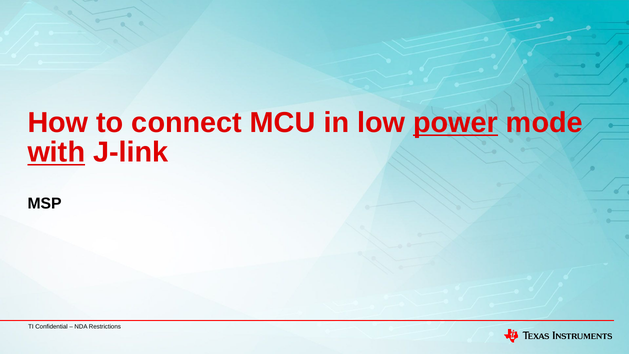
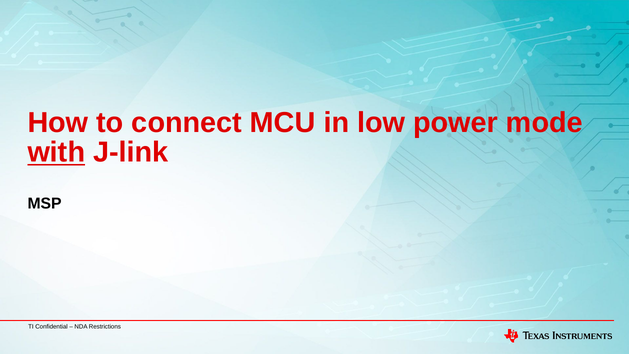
power underline: present -> none
